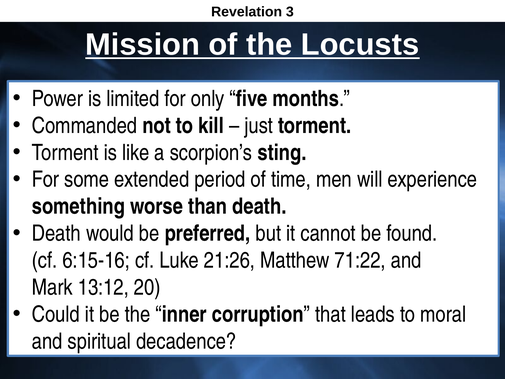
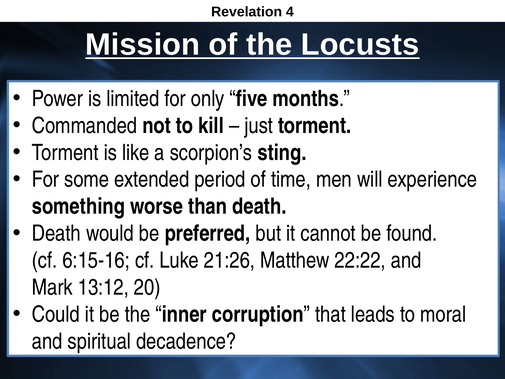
3: 3 -> 4
71:22: 71:22 -> 22:22
